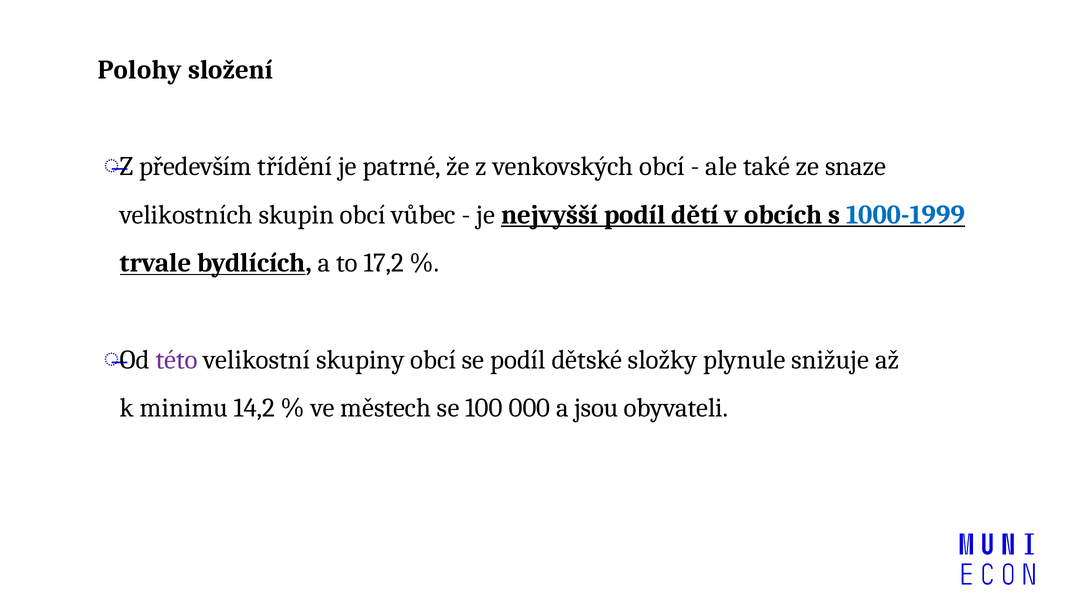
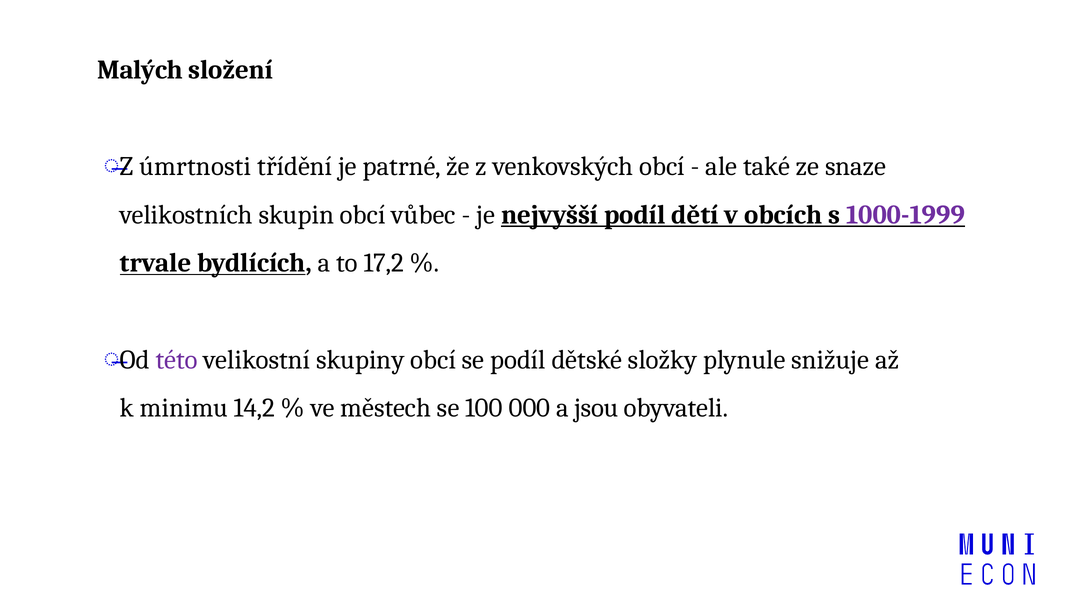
Polohy: Polohy -> Malých
především: především -> úmrtnosti
1000-1999 colour: blue -> purple
